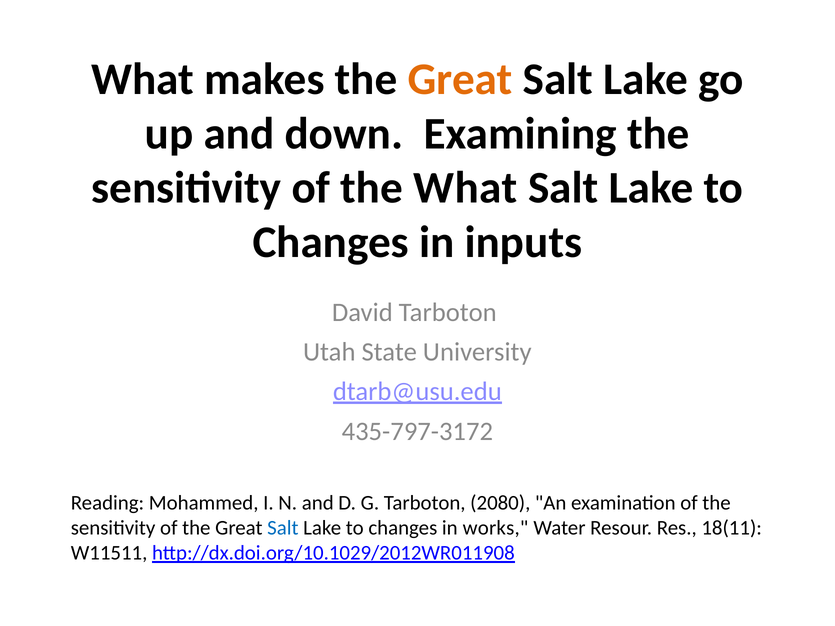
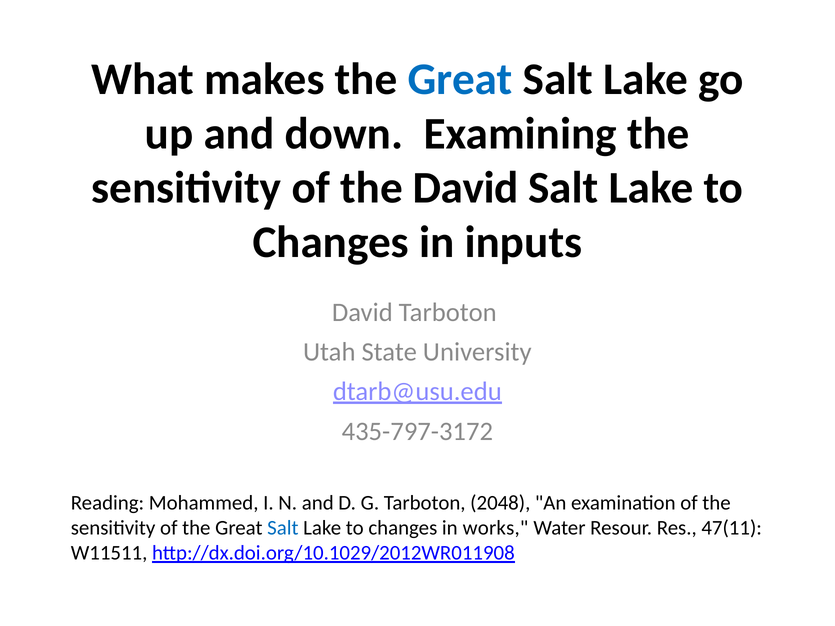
Great at (460, 80) colour: orange -> blue
the What: What -> David
2080: 2080 -> 2048
18(11: 18(11 -> 47(11
